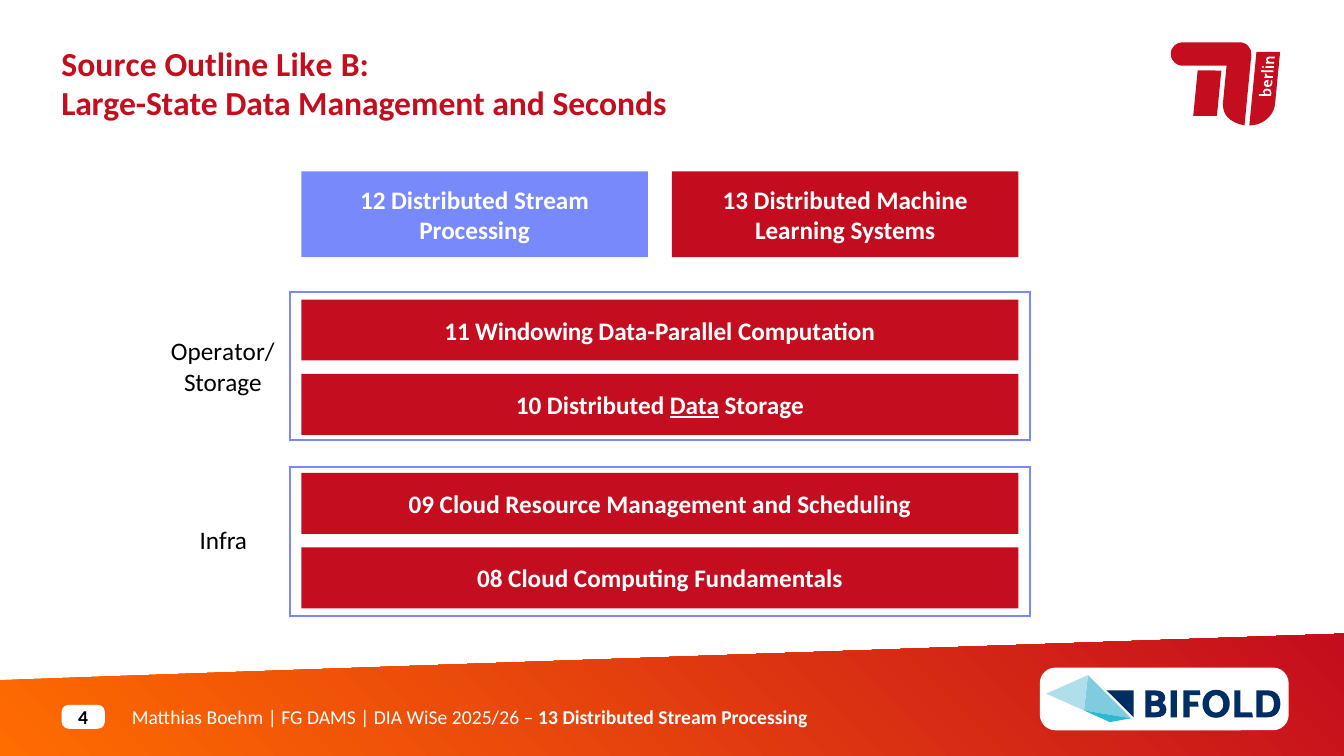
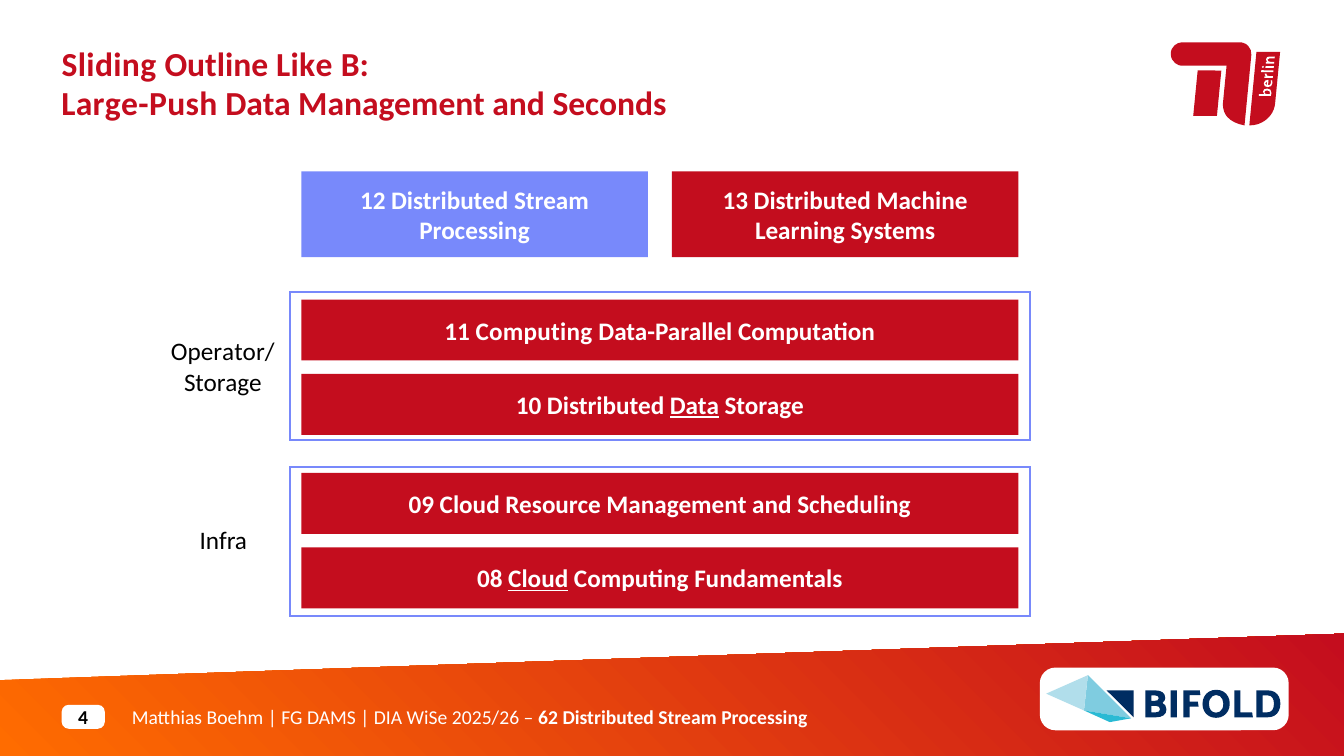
Source: Source -> Sliding
Large-State: Large-State -> Large-Push
11 Windowing: Windowing -> Computing
Cloud at (538, 580) underline: none -> present
13 at (548, 718): 13 -> 62
